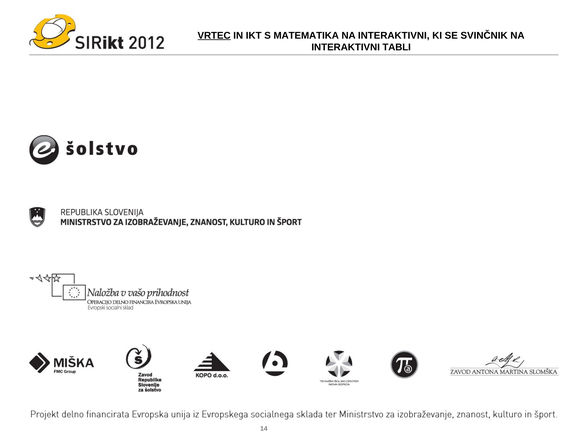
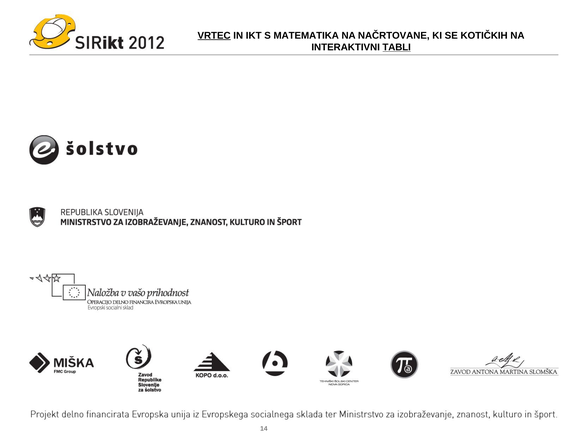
INTERAKTIVNI at (394, 36): INTERAKTIVNI -> NAČRTOVANE
SVINČNIK: SVINČNIK -> KOTIČKIH
TABLI underline: none -> present
